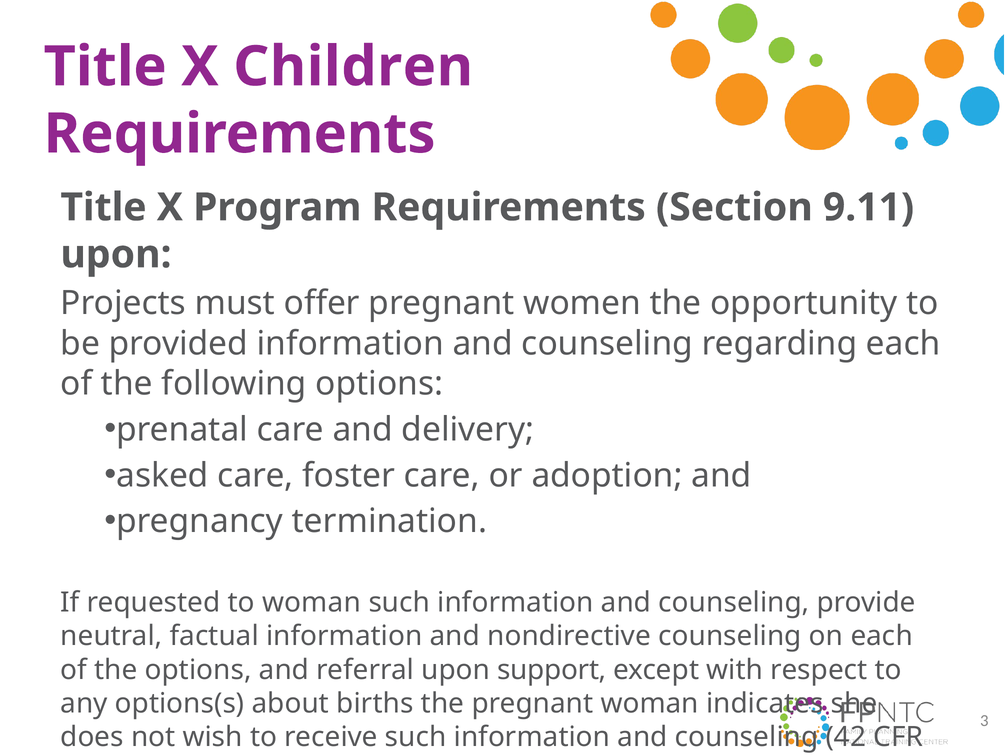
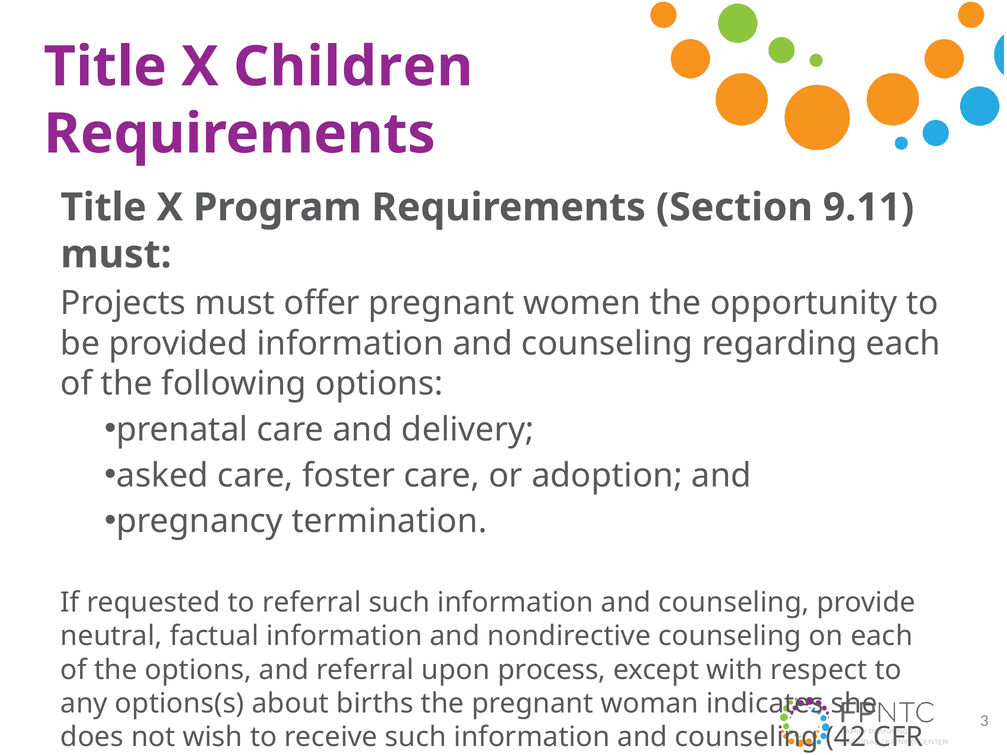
upon at (116, 255): upon -> must
to woman: woman -> referral
support: support -> process
